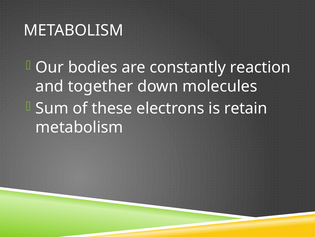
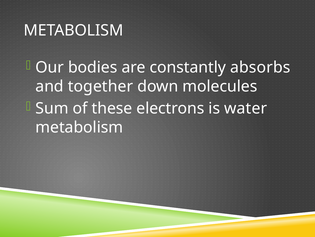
reaction: reaction -> absorbs
retain: retain -> water
